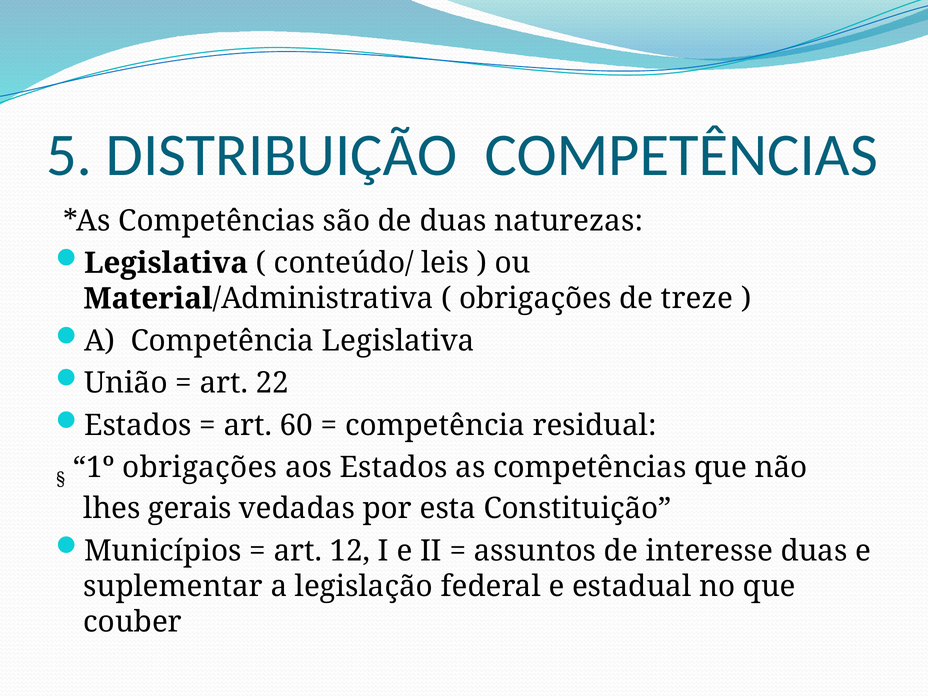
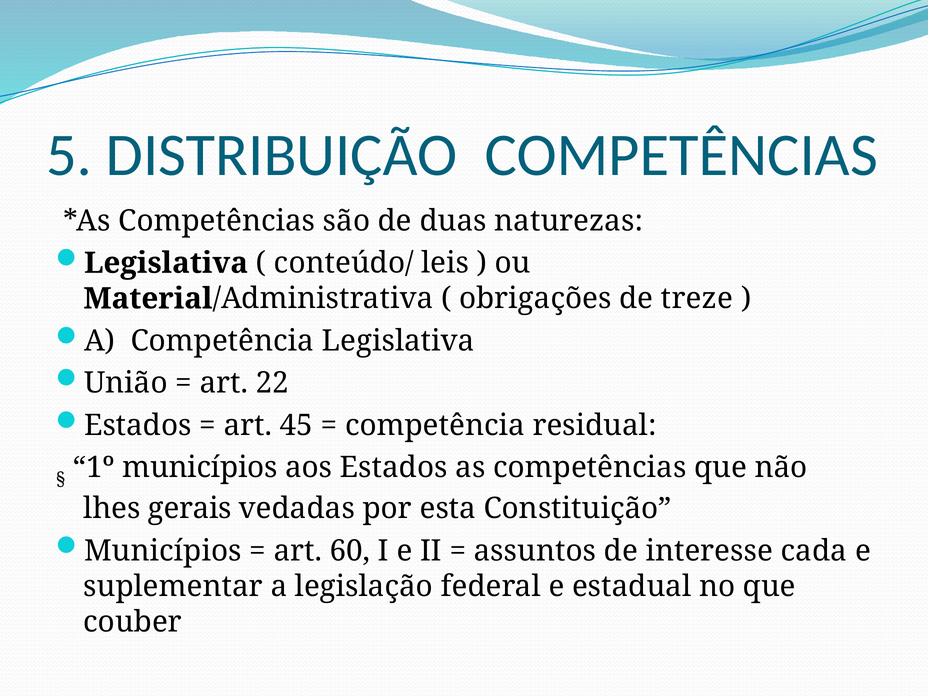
60: 60 -> 45
1º obrigações: obrigações -> municípios
12: 12 -> 60
interesse duas: duas -> cada
